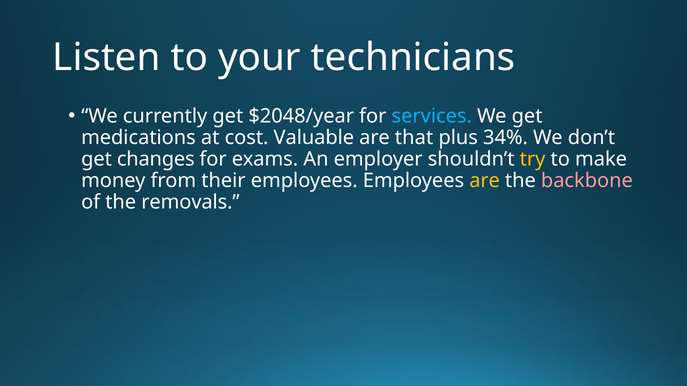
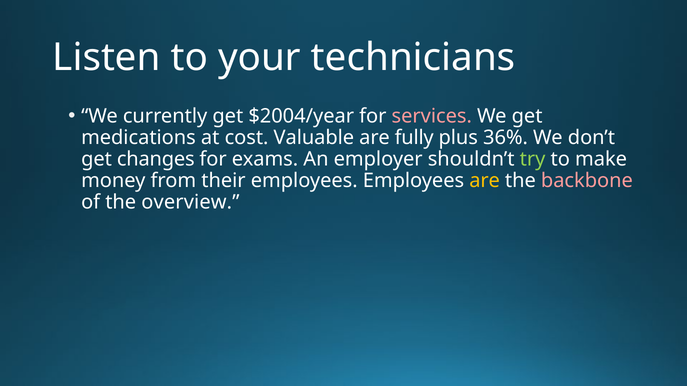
$2048/year: $2048/year -> $2004/year
services colour: light blue -> pink
that: that -> fully
34%: 34% -> 36%
try colour: yellow -> light green
removals: removals -> overview
